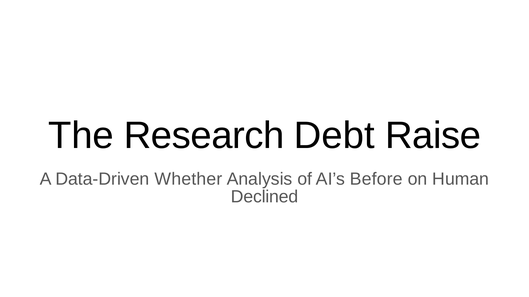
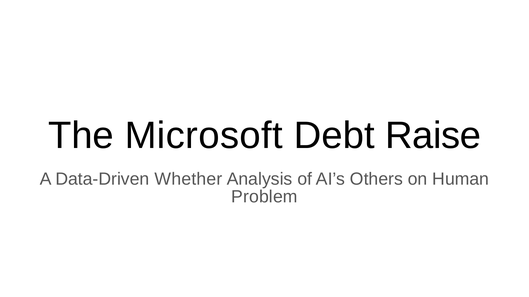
Research: Research -> Microsoft
Before: Before -> Others
Declined: Declined -> Problem
